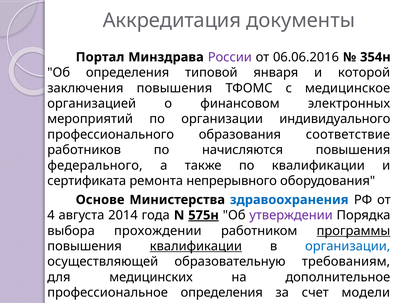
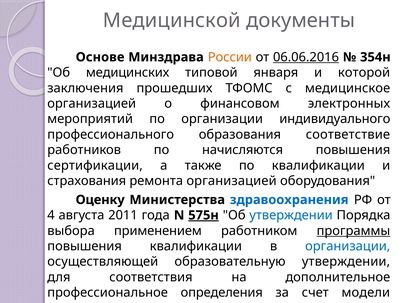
Аккредитация: Аккредитация -> Медицинской
Портал: Портал -> Основе
России colour: purple -> orange
06.06.2016 underline: none -> present
Об определения: определения -> медицинских
заключения повышения: повышения -> прошедших
федерального: федерального -> сертификации
сертификата: сертификата -> страхования
ремонта непрерывного: непрерывного -> организацией
Основе: Основе -> Оценку
2014: 2014 -> 2011
утверждении at (291, 215) colour: purple -> blue
прохождении: прохождении -> применением
квалификации at (196, 246) underline: present -> none
образовательную требованиям: требованиям -> утверждении
медицинских: медицинских -> соответствия
